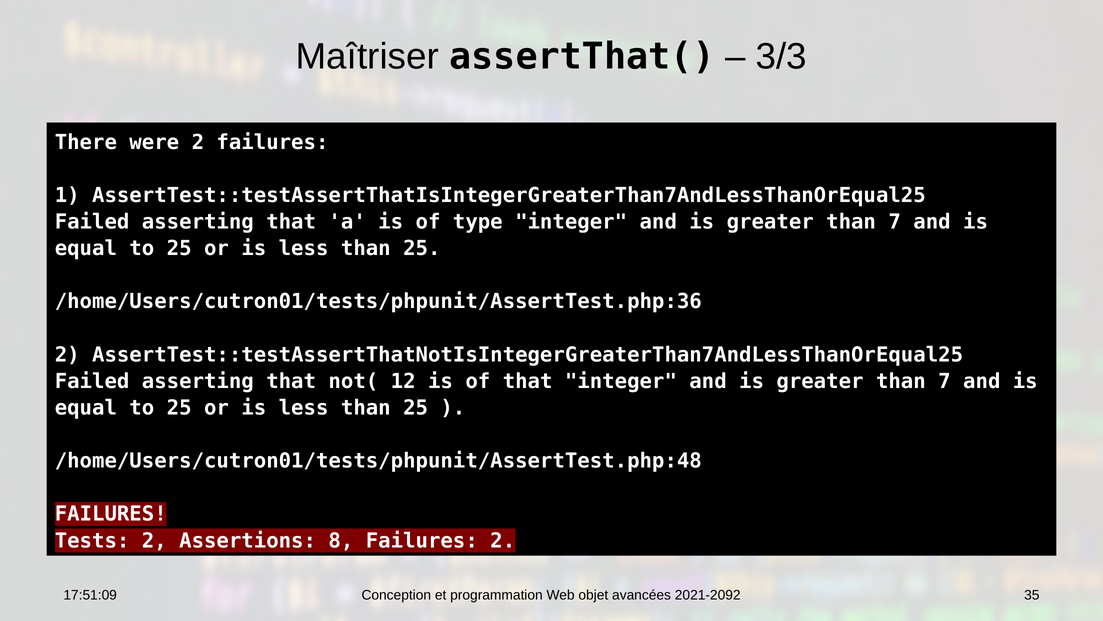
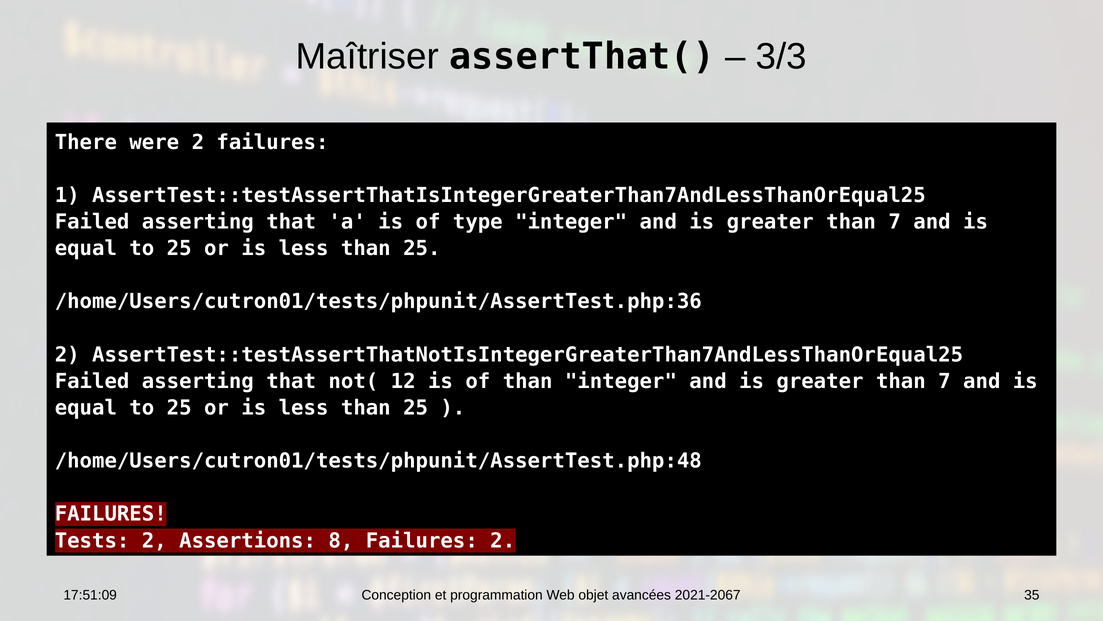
of that: that -> than
2021-2092: 2021-2092 -> 2021-2067
